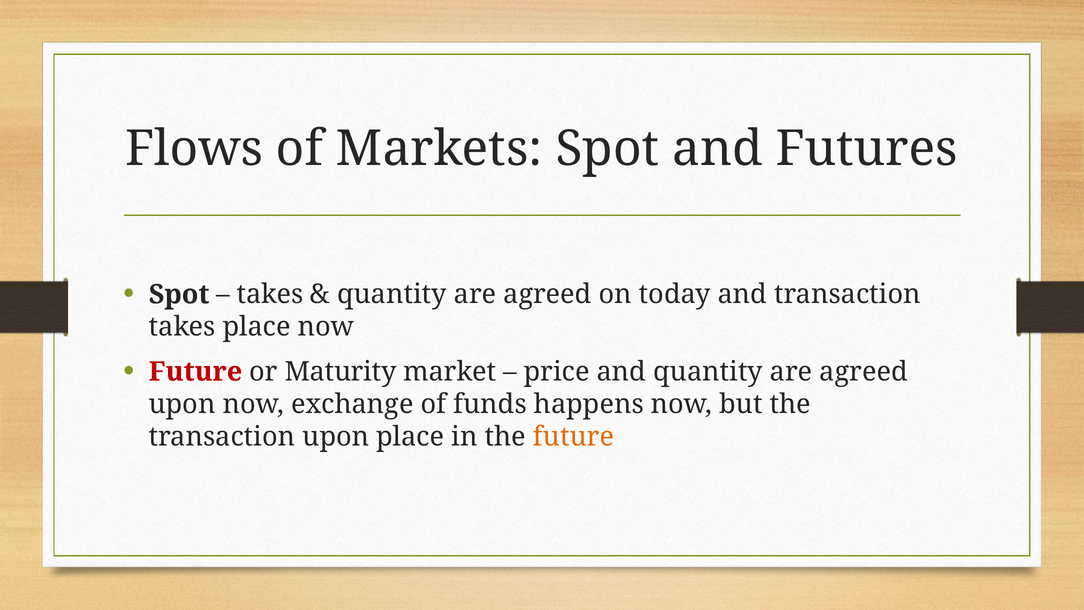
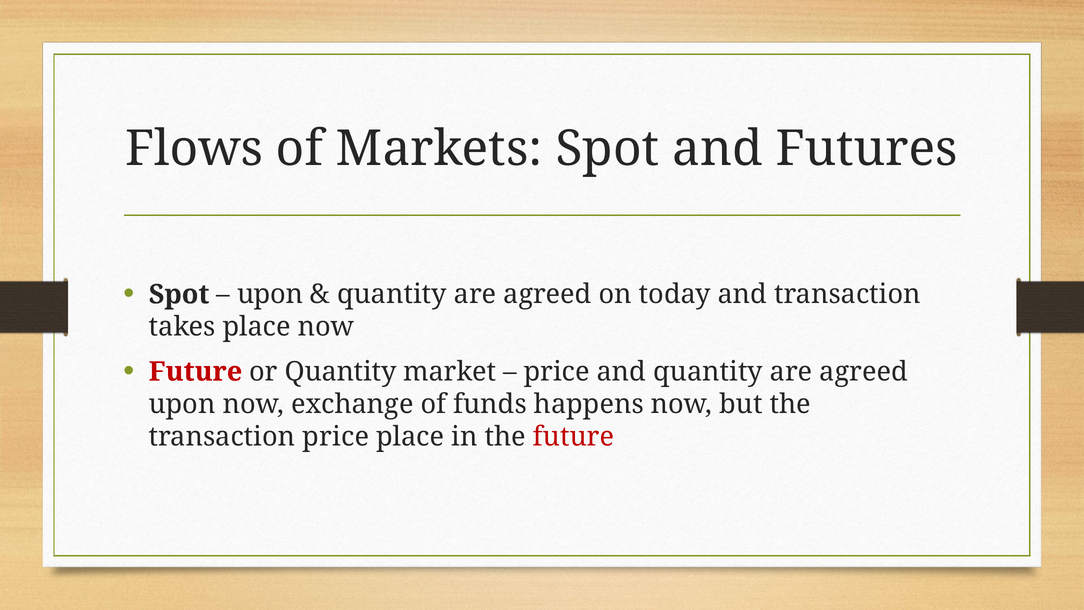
takes at (270, 294): takes -> upon
or Maturity: Maturity -> Quantity
transaction upon: upon -> price
future at (574, 437) colour: orange -> red
